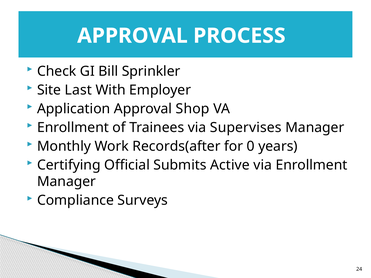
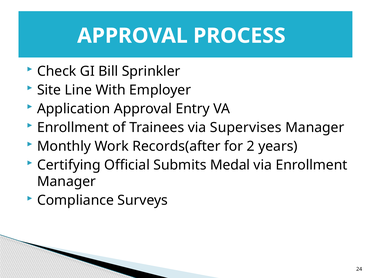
Last: Last -> Line
Shop: Shop -> Entry
0: 0 -> 2
Active: Active -> Medal
